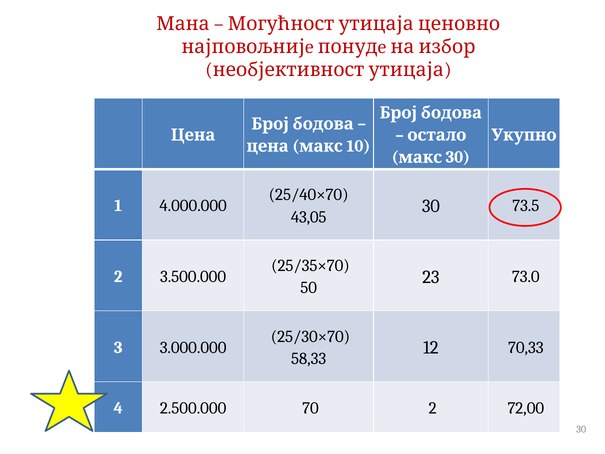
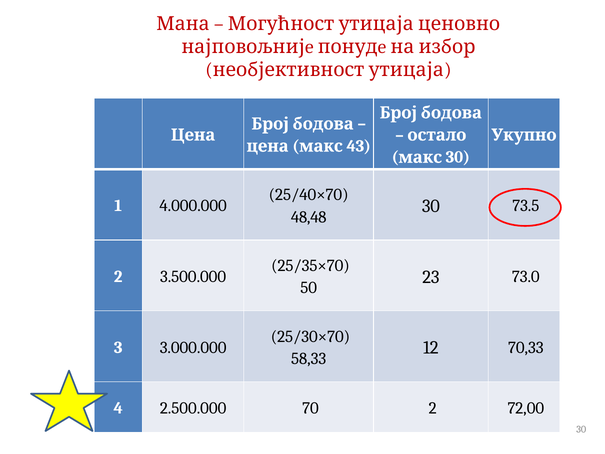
10: 10 -> 43
43,05: 43,05 -> 48,48
